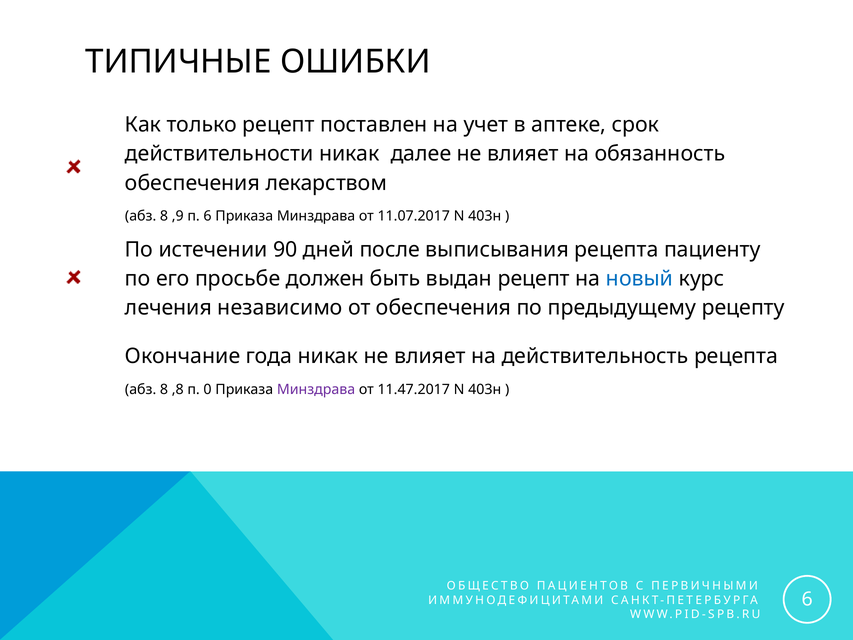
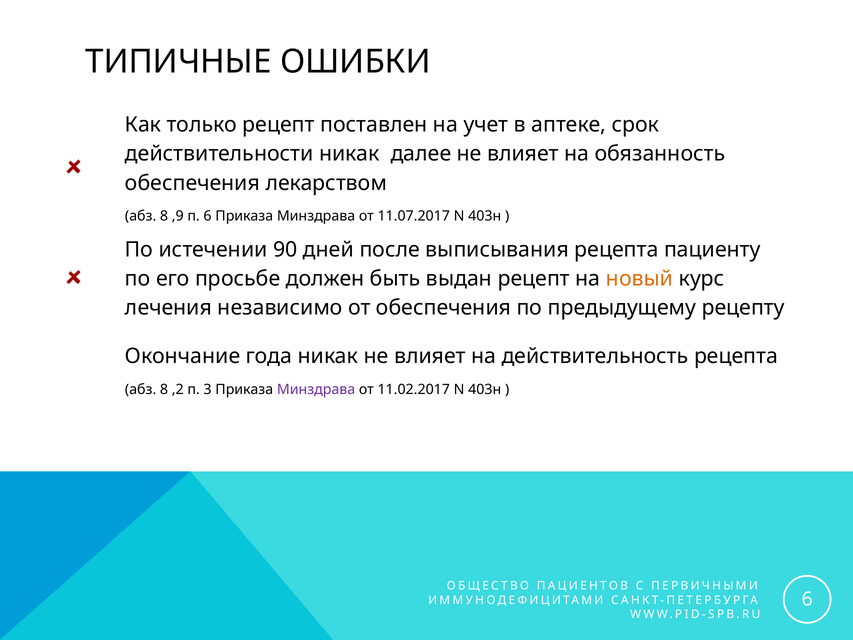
новый at (640, 279) colour: blue -> orange
,8: ,8 -> ,2
0: 0 -> 3
11.47.2017: 11.47.2017 -> 11.02.2017
